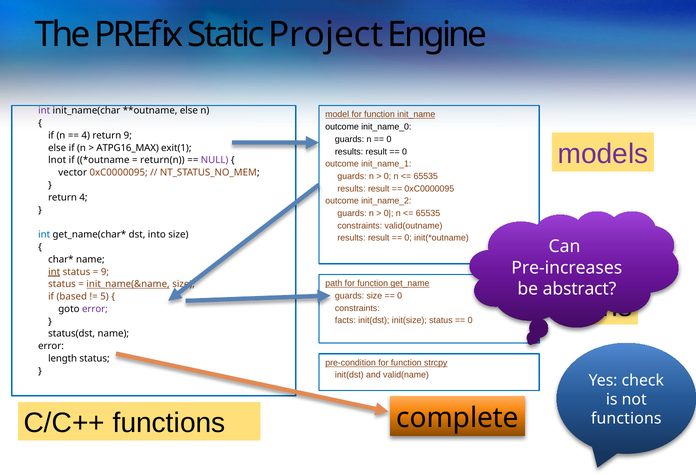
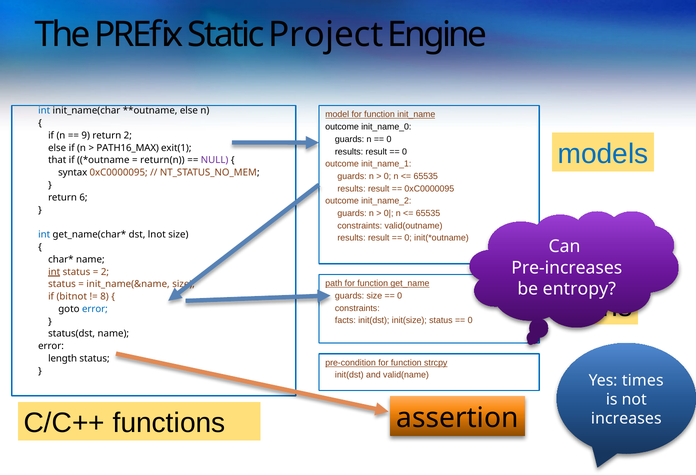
int at (44, 111) colour: purple -> blue
4 at (86, 135): 4 -> 9
return 9: 9 -> 2
models colour: purple -> blue
ATPG16_MAX: ATPG16_MAX -> PATH16_MAX
lnot: lnot -> that
vector: vector -> syntax
return 4: 4 -> 6
into: into -> lnot
9 at (105, 272): 9 -> 2
init_name(&name underline: present -> none
abstract: abstract -> entropy
based: based -> bitnot
5: 5 -> 8
error at (95, 309) colour: purple -> blue
check: check -> times
complete: complete -> assertion
functions at (626, 418): functions -> increases
